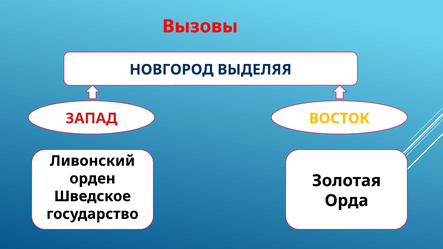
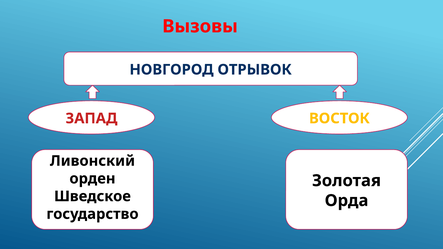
ВЫДЕЛЯЯ: ВЫДЕЛЯЯ -> ОТРЫВОК
